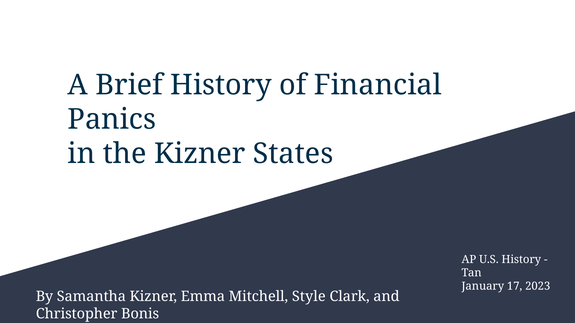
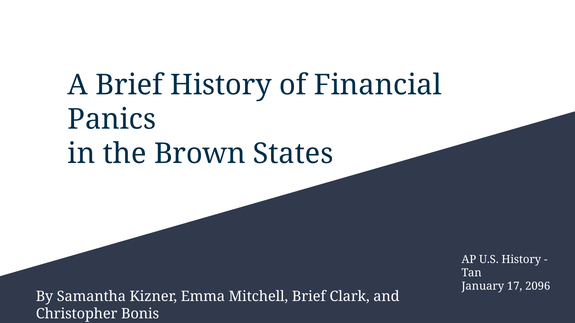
the Kizner: Kizner -> Brown
2023: 2023 -> 2096
Mitchell Style: Style -> Brief
